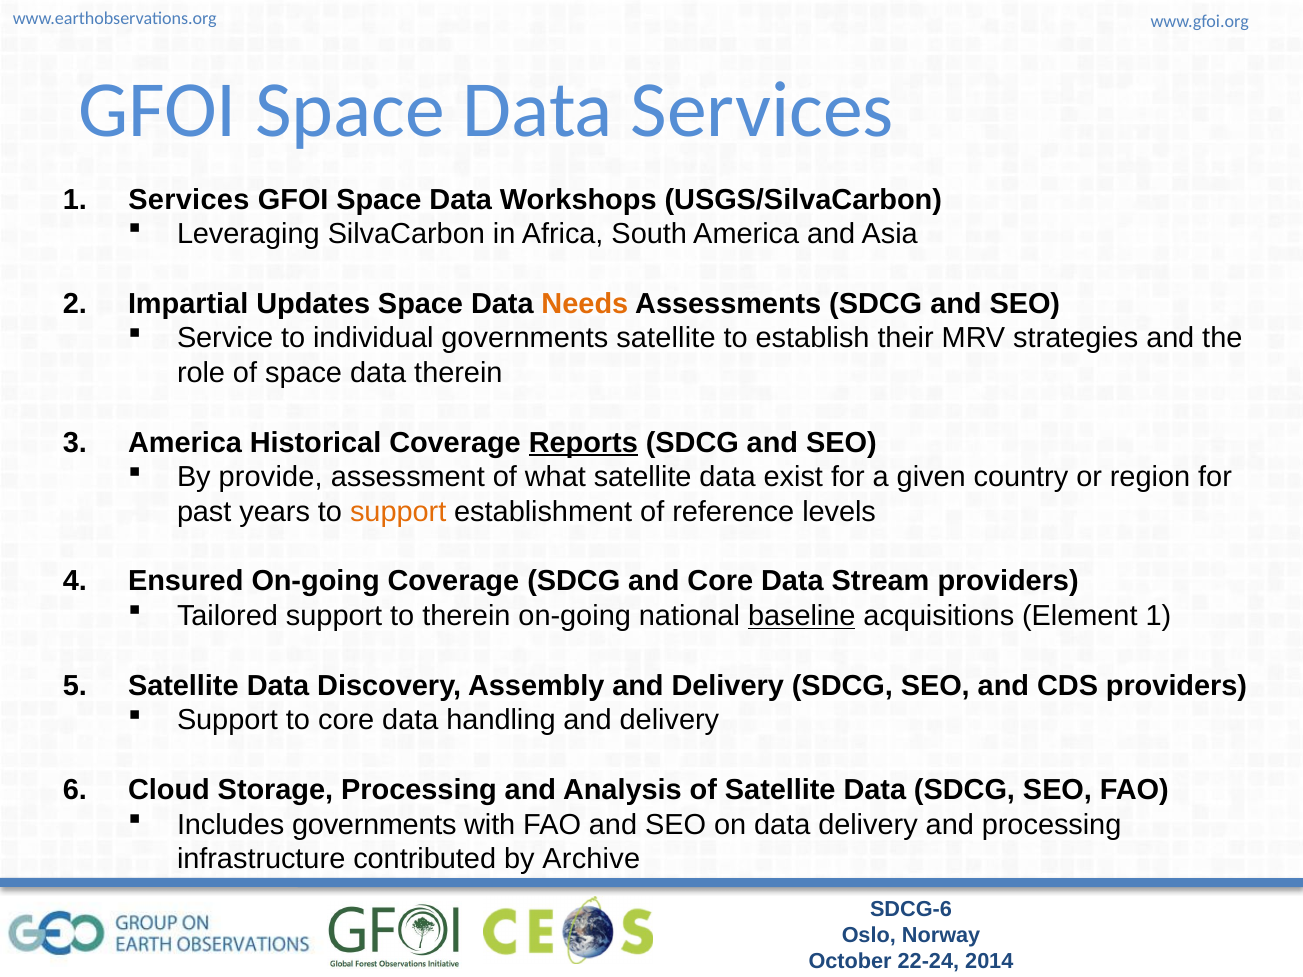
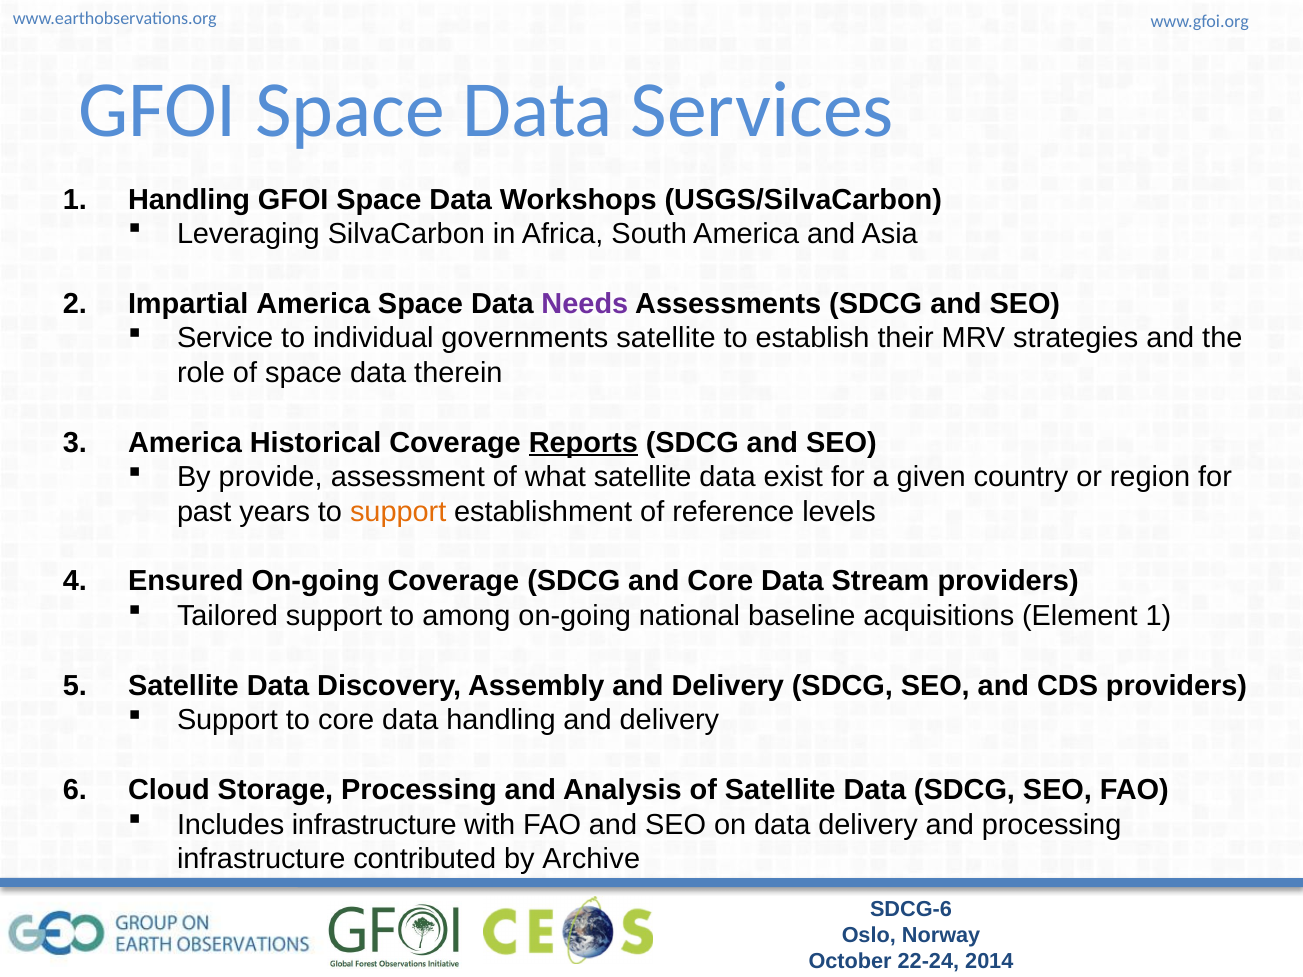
1 Services: Services -> Handling
Impartial Updates: Updates -> America
Needs colour: orange -> purple
to therein: therein -> among
baseline underline: present -> none
Includes governments: governments -> infrastructure
